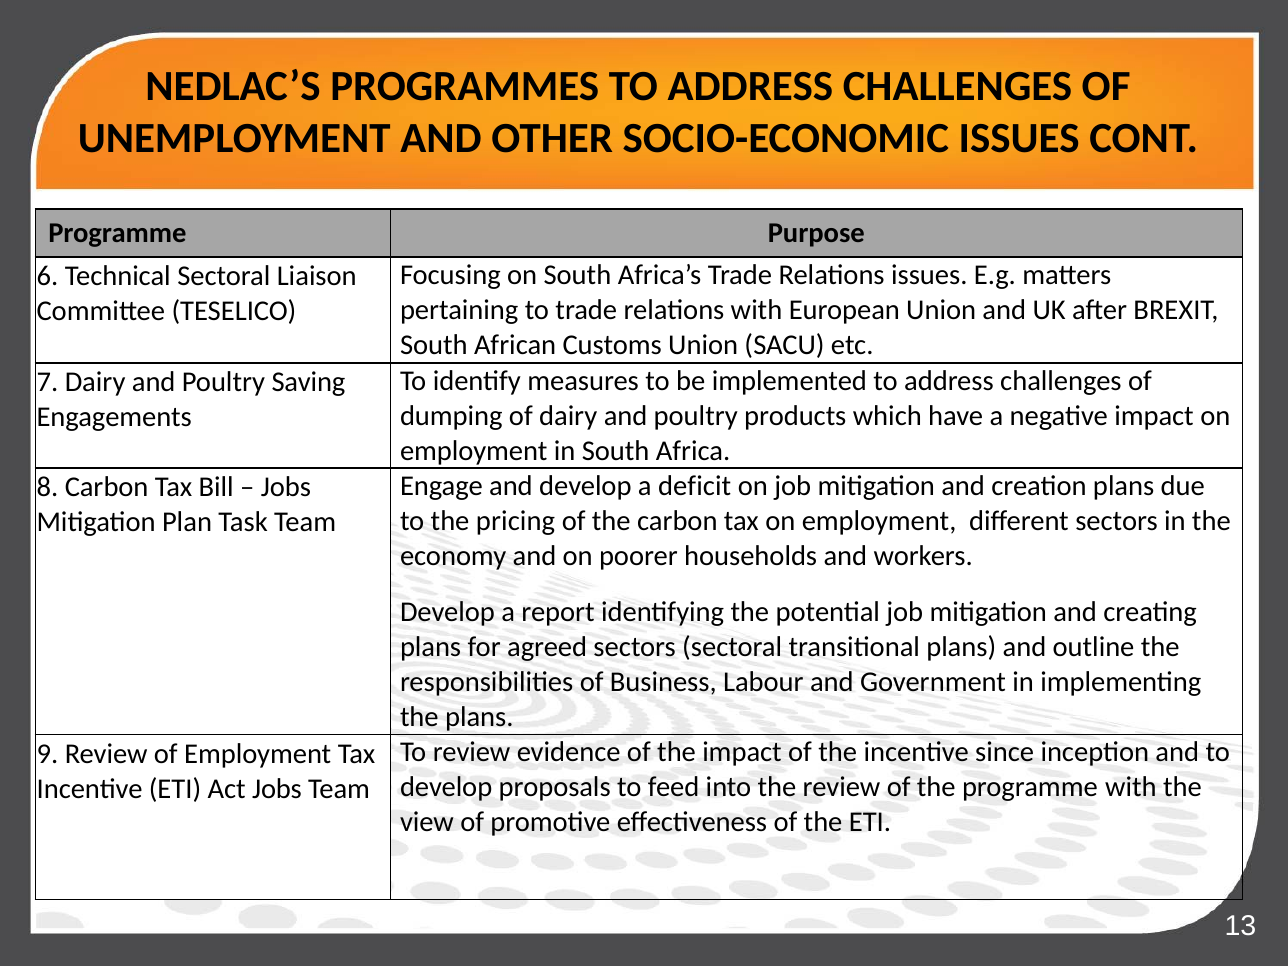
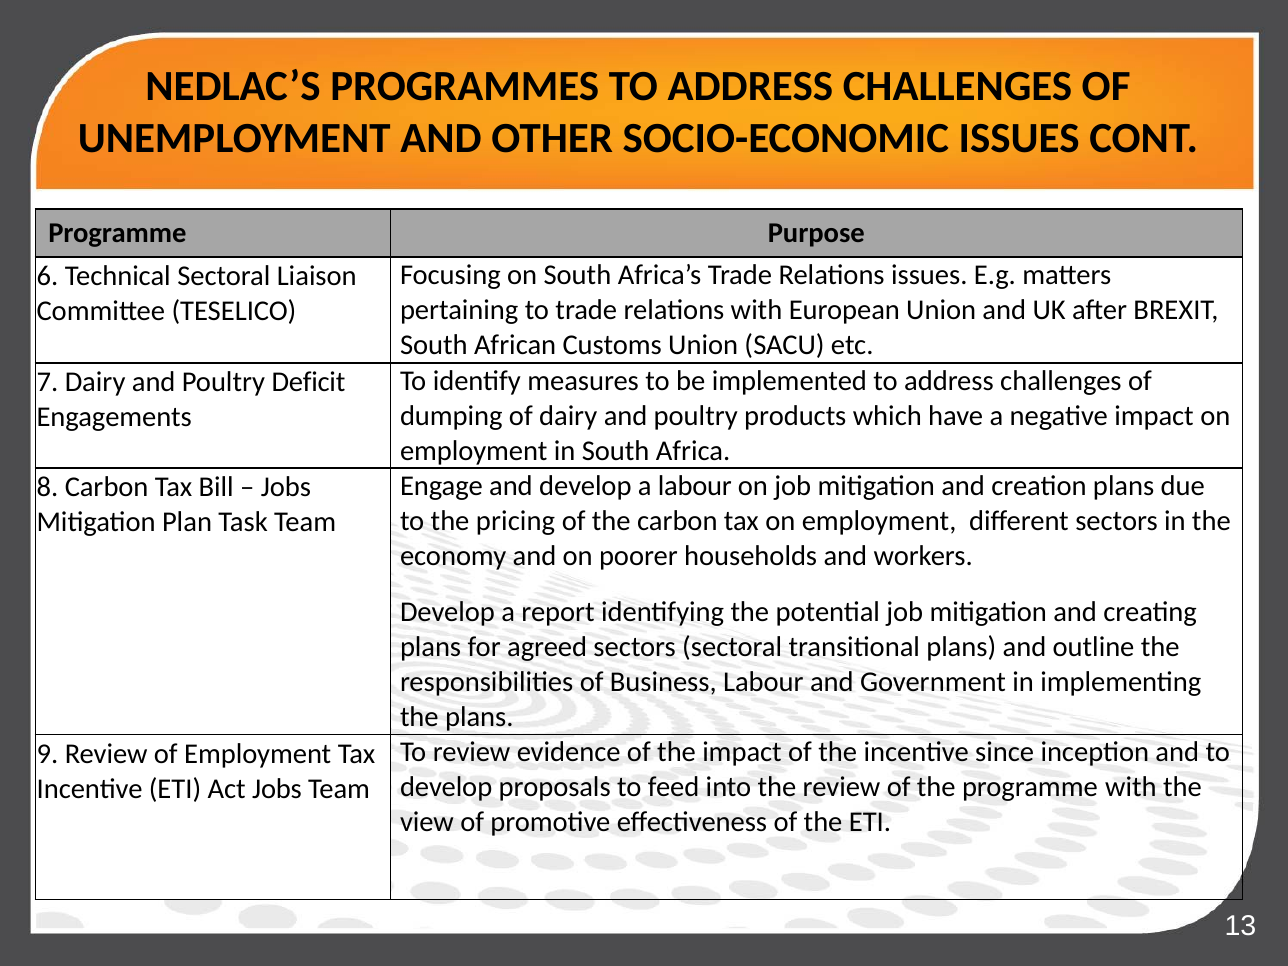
Saving: Saving -> Deficit
a deficit: deficit -> labour
